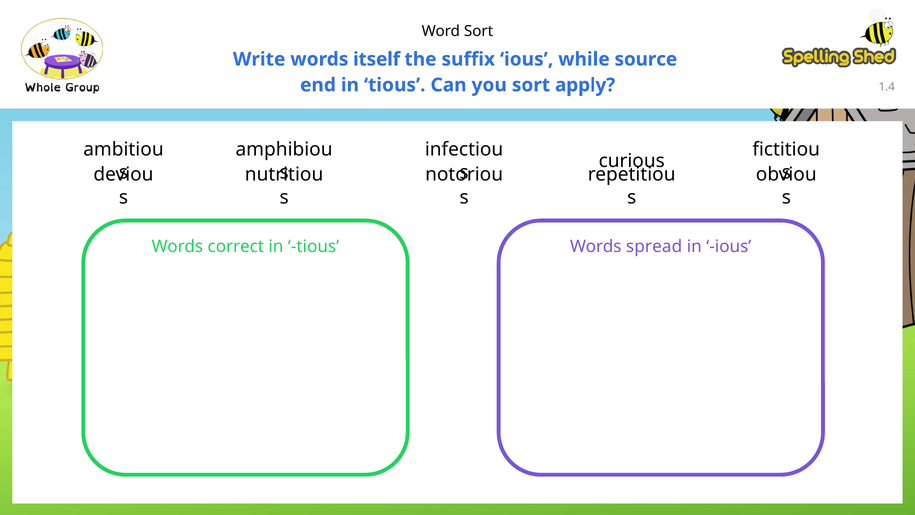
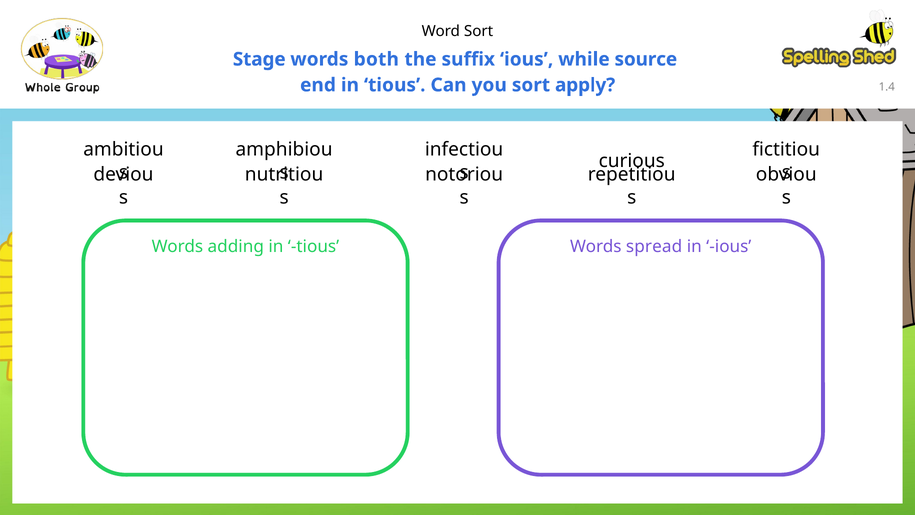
Write: Write -> Stage
itself: itself -> both
correct: correct -> adding
